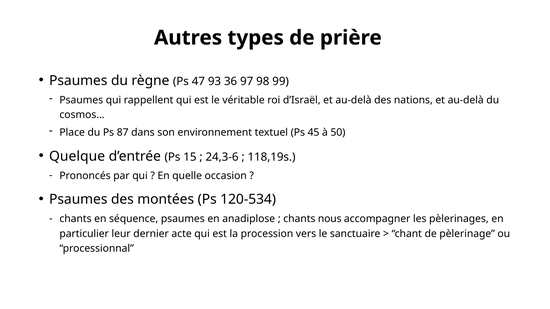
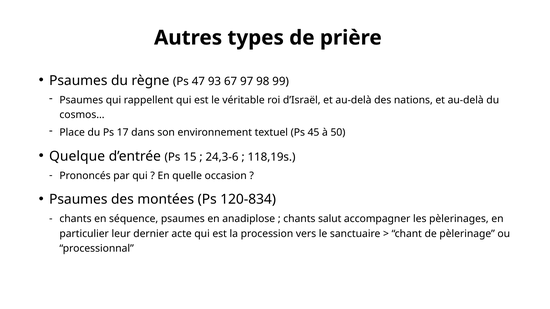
36: 36 -> 67
87: 87 -> 17
120-534: 120-534 -> 120-834
nous: nous -> salut
